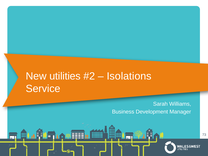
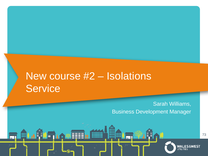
utilities: utilities -> course
